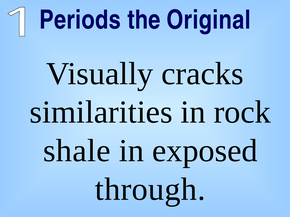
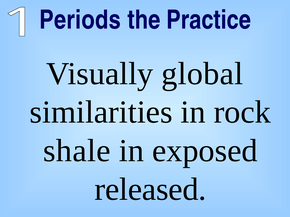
Original: Original -> Practice
cracks: cracks -> global
through: through -> released
